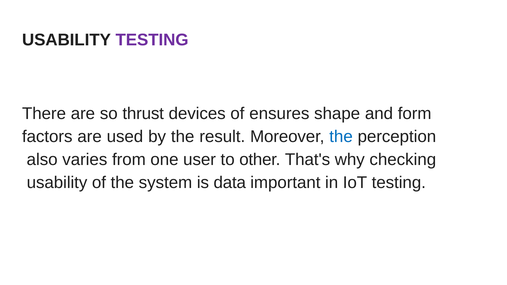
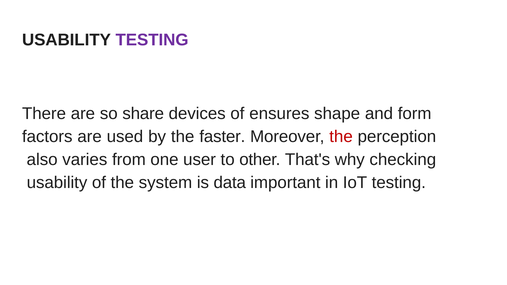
thrust: thrust -> share
result: result -> faster
the at (341, 137) colour: blue -> red
